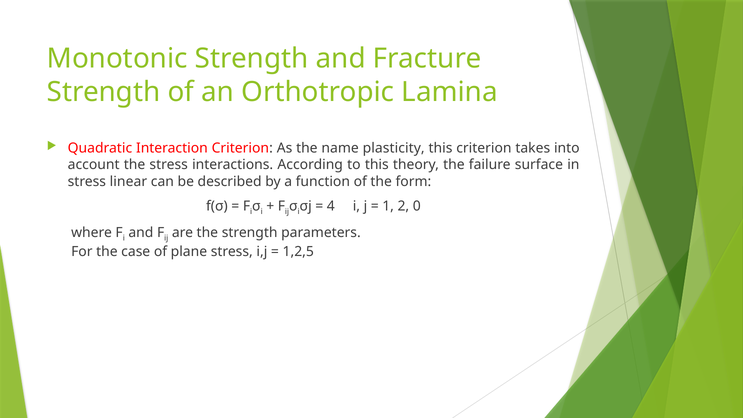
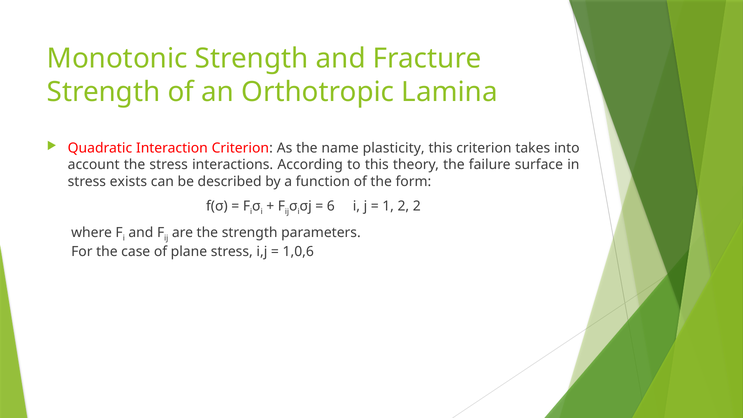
linear: linear -> exists
4: 4 -> 6
2 0: 0 -> 2
1,2,5: 1,2,5 -> 1,0,6
